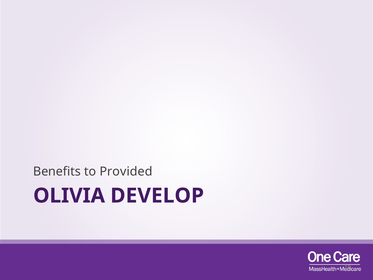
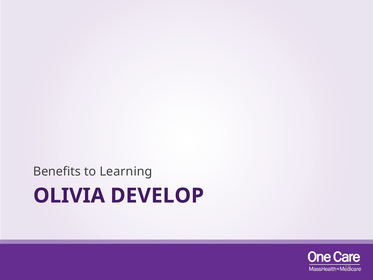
Provided: Provided -> Learning
